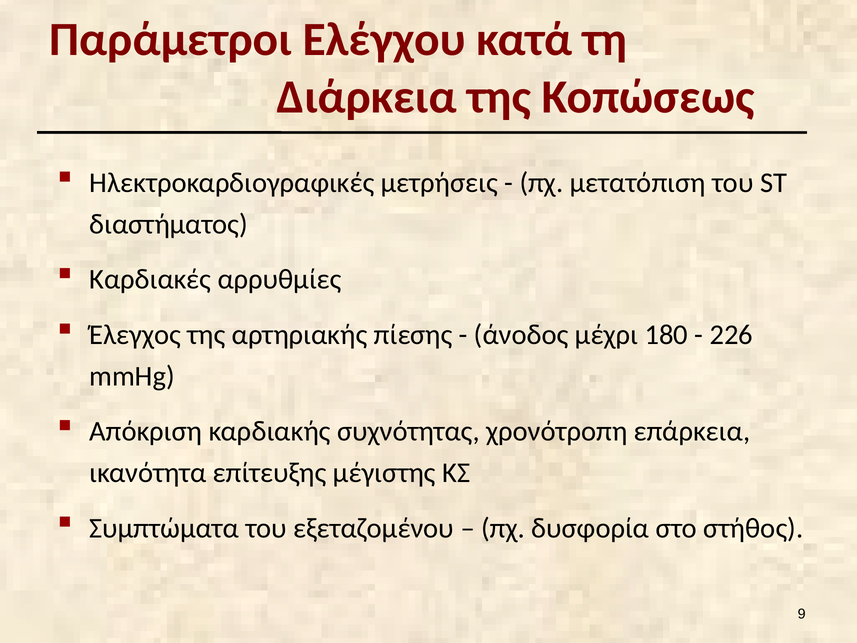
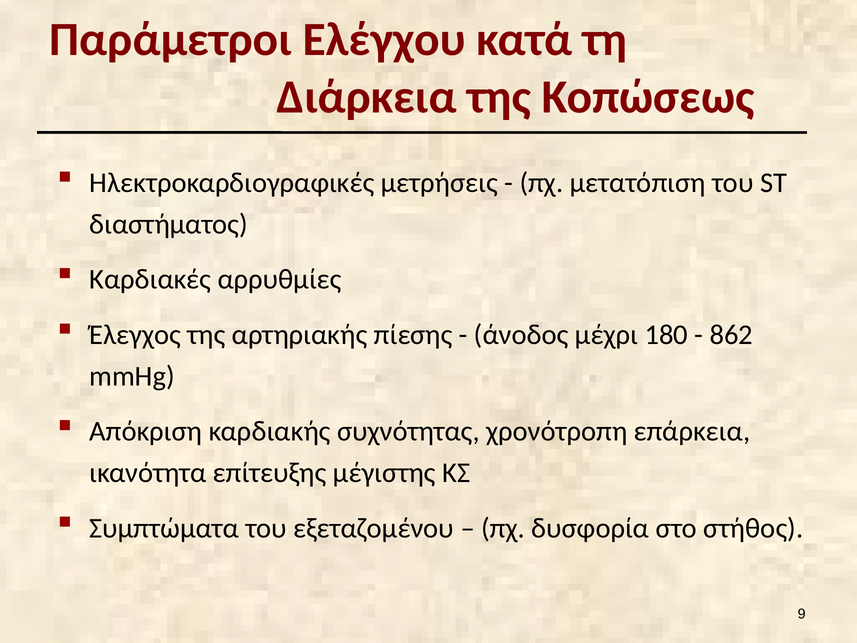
226: 226 -> 862
